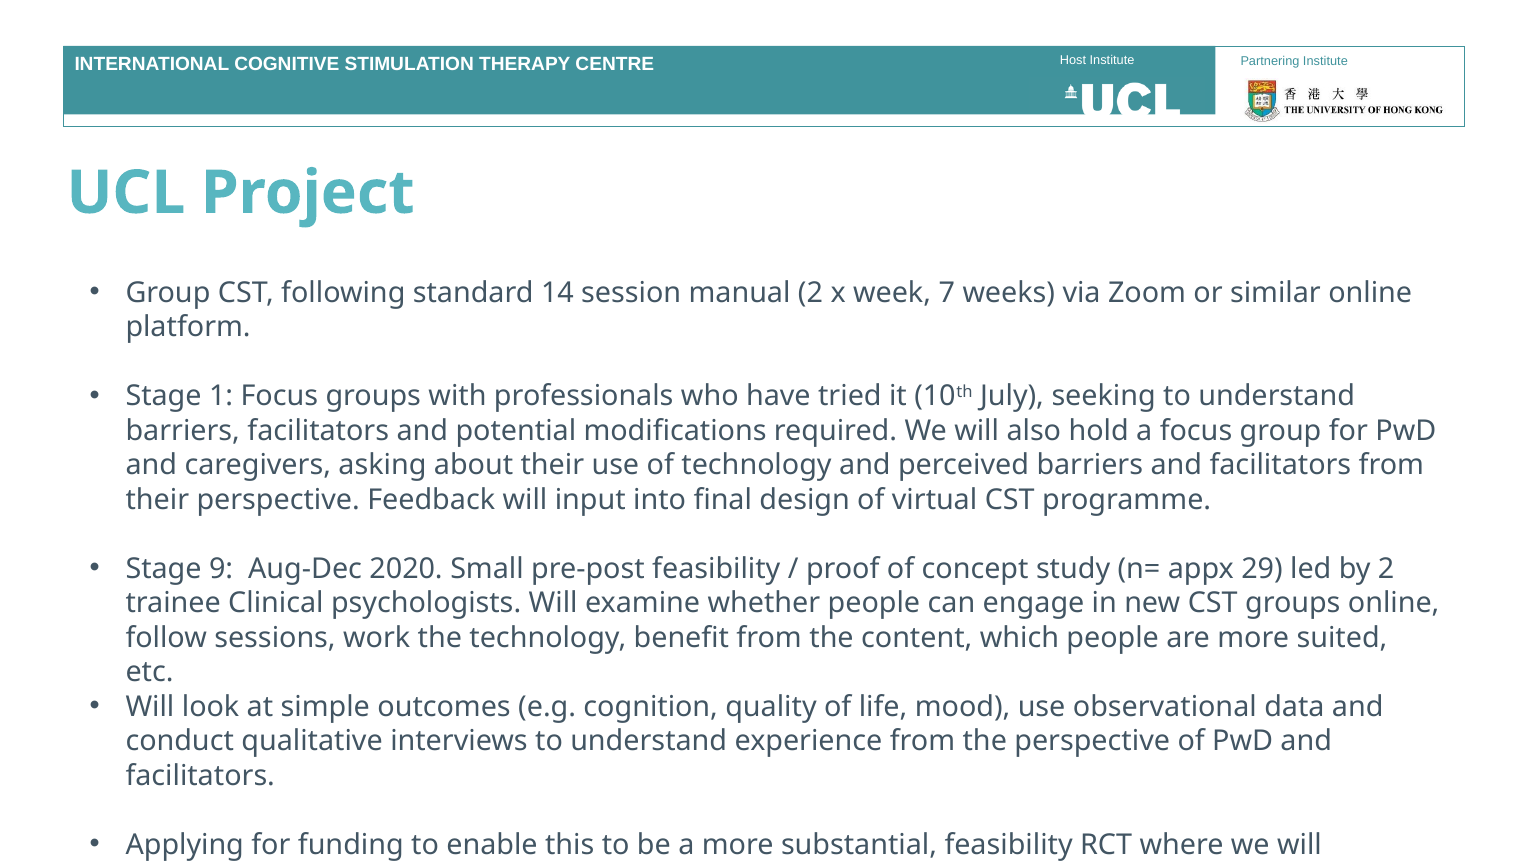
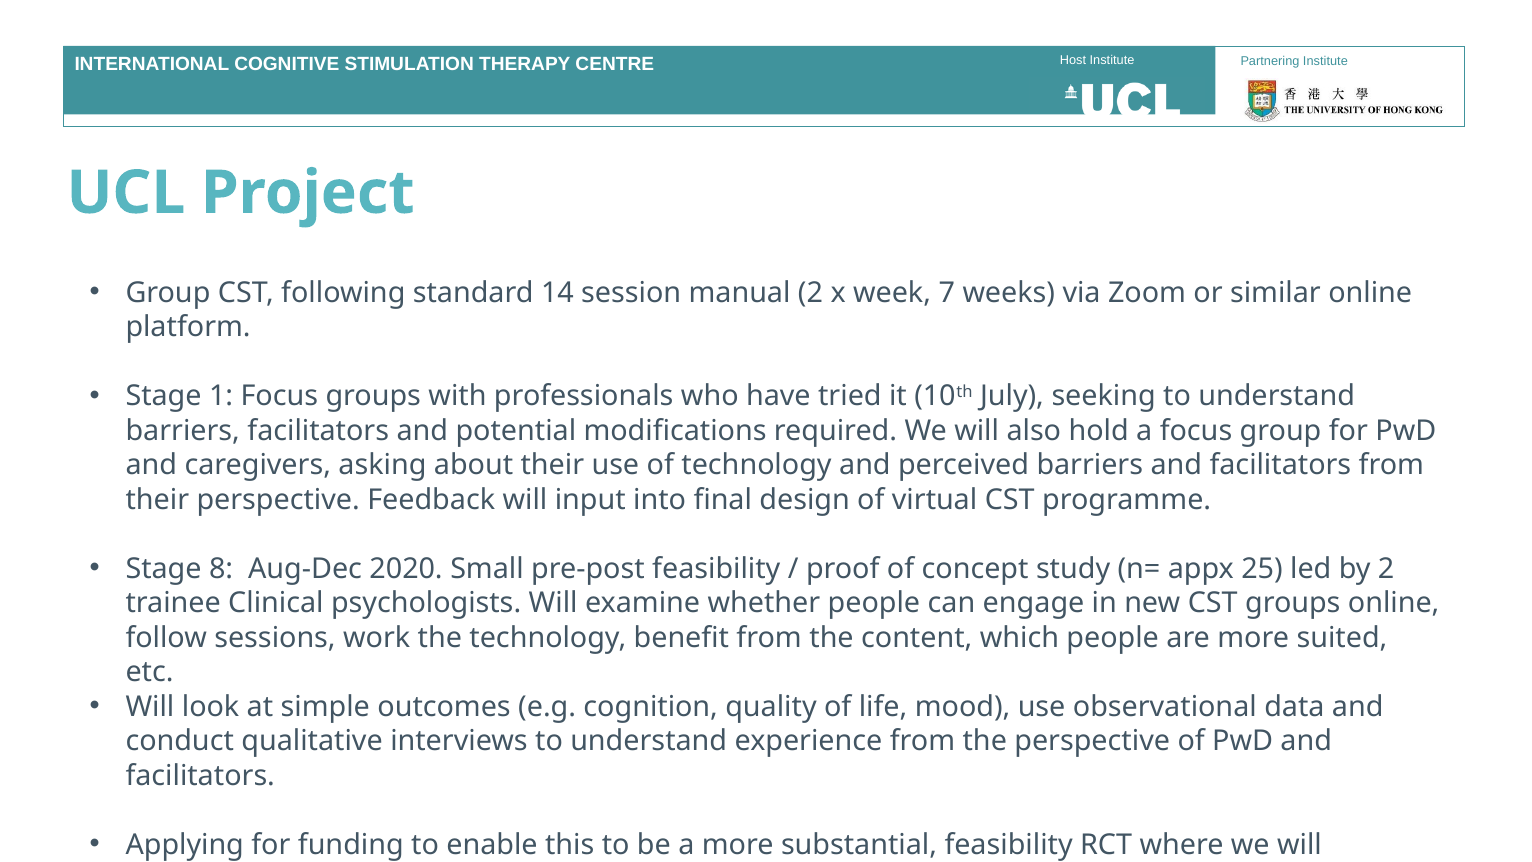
9: 9 -> 8
29: 29 -> 25
